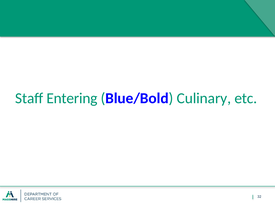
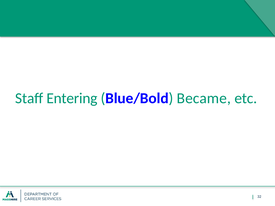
Culinary: Culinary -> Became
